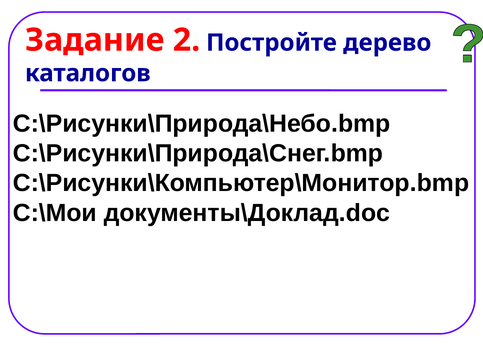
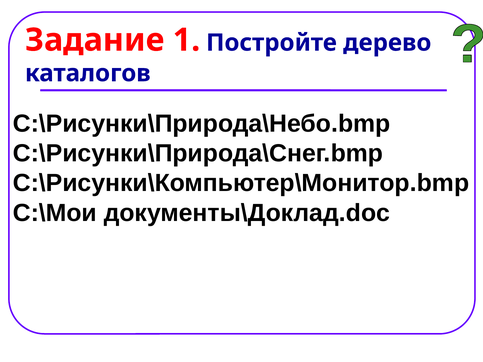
2: 2 -> 1
